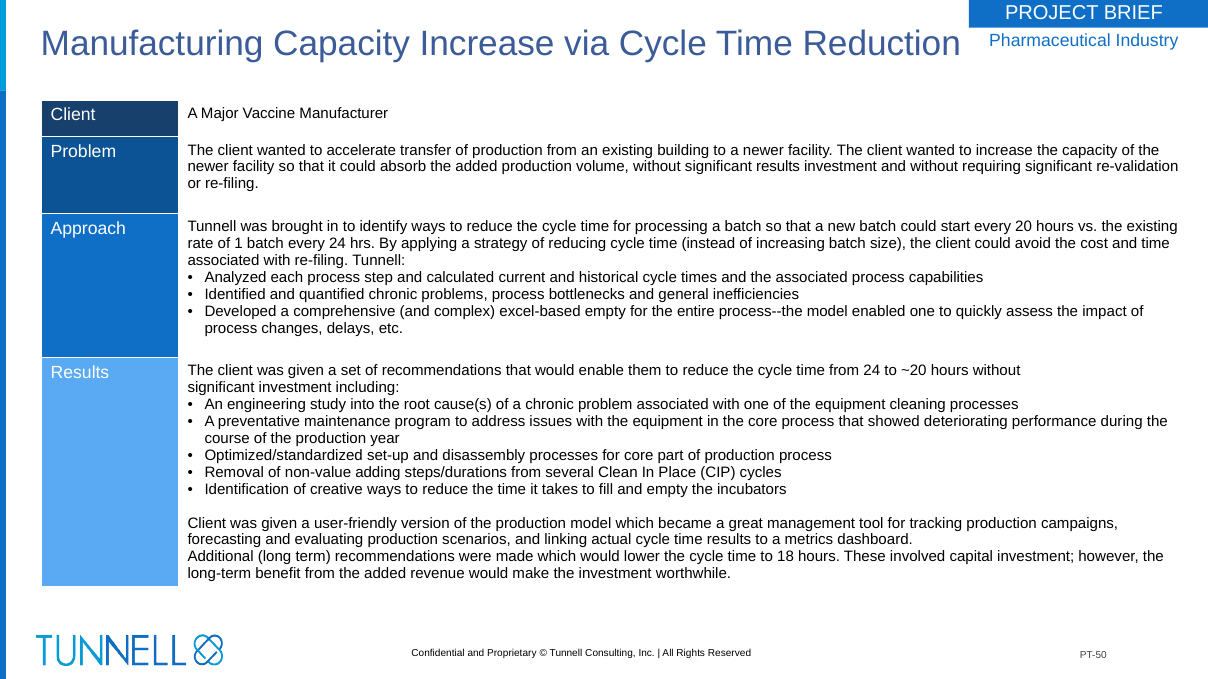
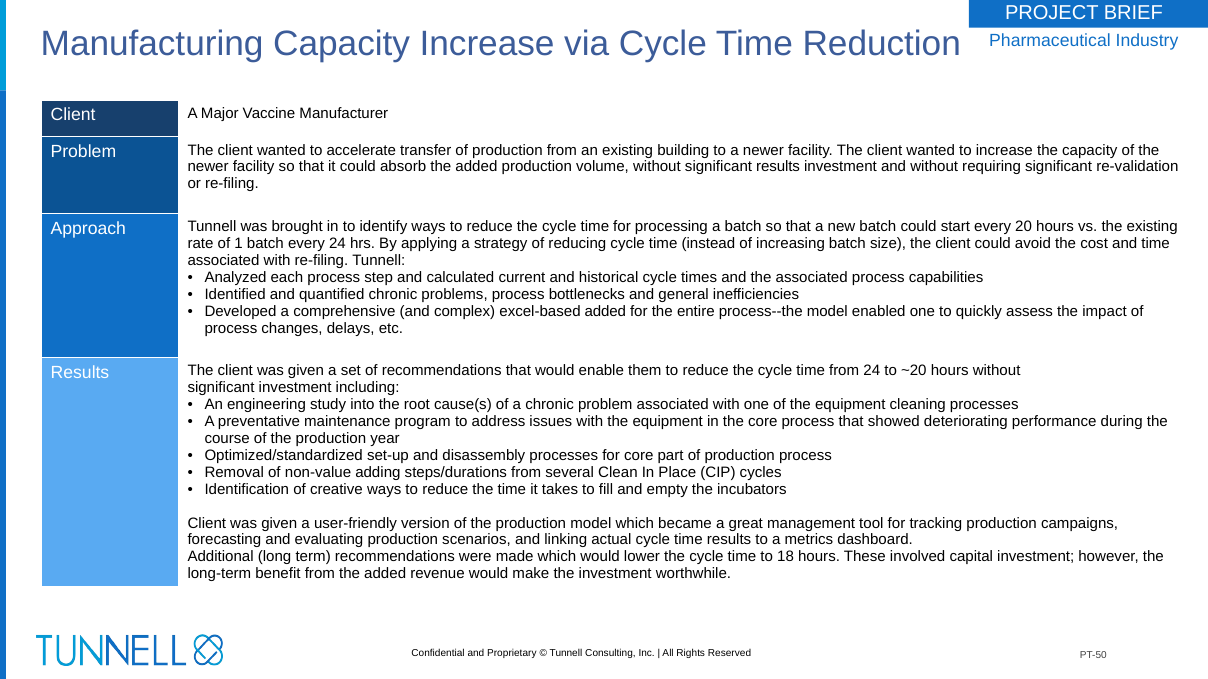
excel-based empty: empty -> added
